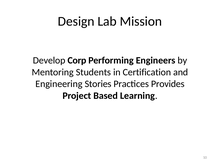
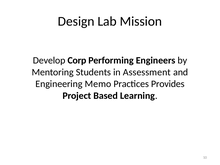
Certification: Certification -> Assessment
Stories: Stories -> Memo
